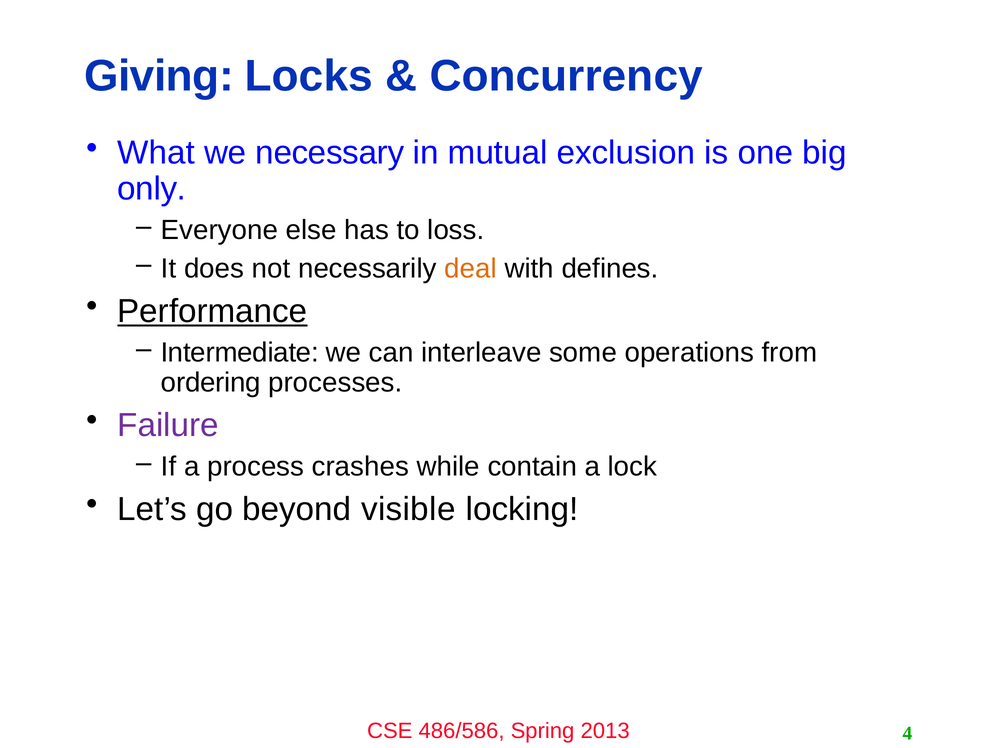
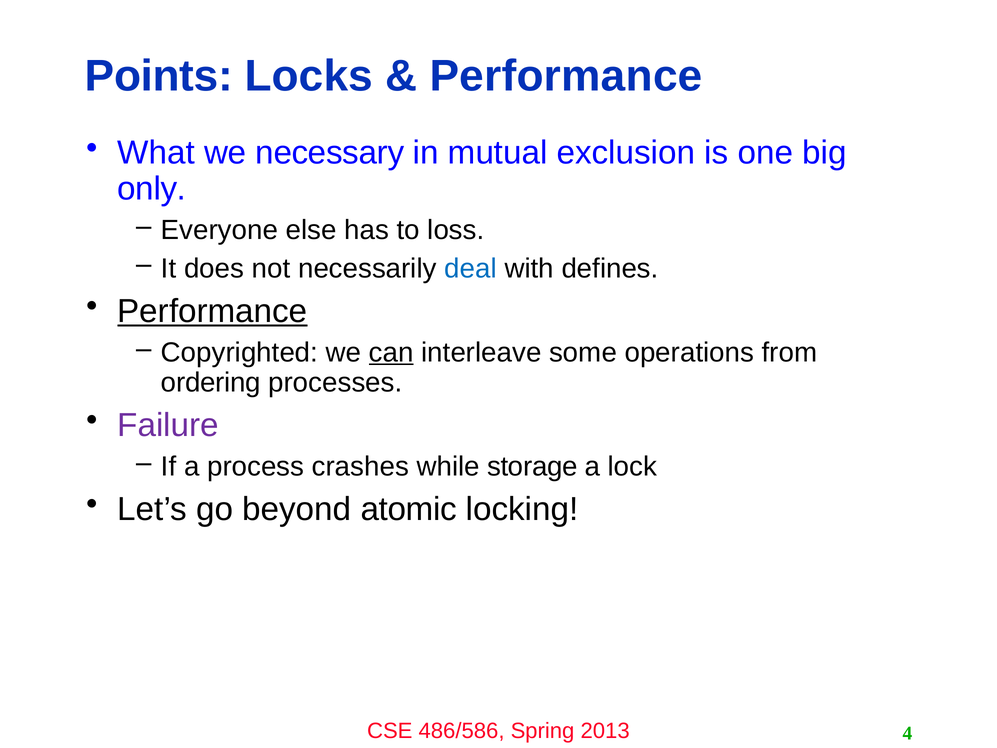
Giving: Giving -> Points
Concurrency at (566, 76): Concurrency -> Performance
deal colour: orange -> blue
Intermediate: Intermediate -> Copyrighted
can underline: none -> present
contain: contain -> storage
visible: visible -> atomic
